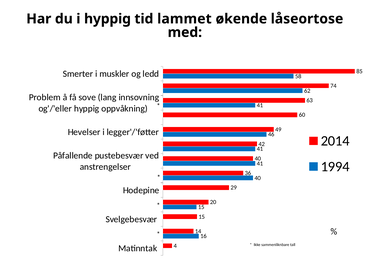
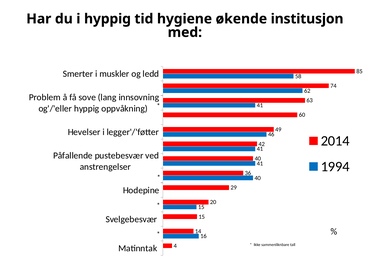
lammet: lammet -> hygiene
låseortose: låseortose -> institusjon
